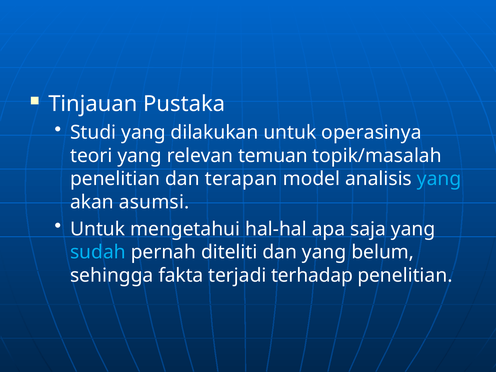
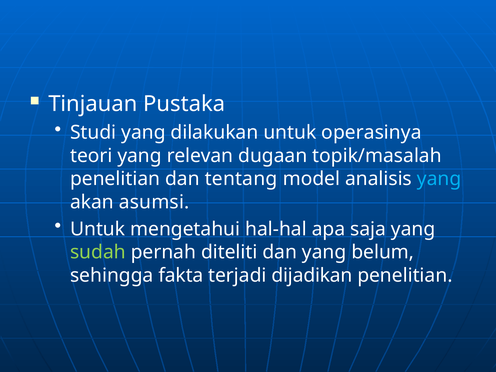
temuan: temuan -> dugaan
terapan: terapan -> tentang
sudah colour: light blue -> light green
terhadap: terhadap -> dijadikan
